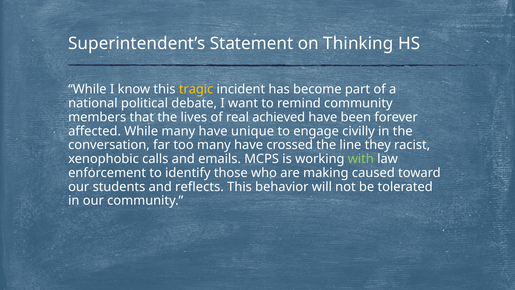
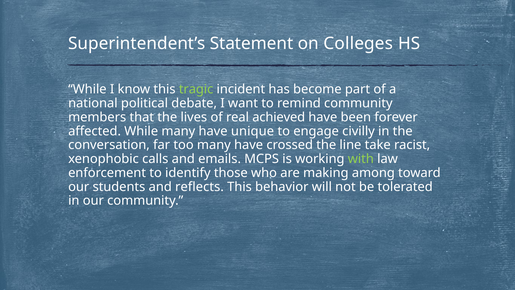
Thinking: Thinking -> Colleges
tragic colour: yellow -> light green
they: they -> take
caused: caused -> among
